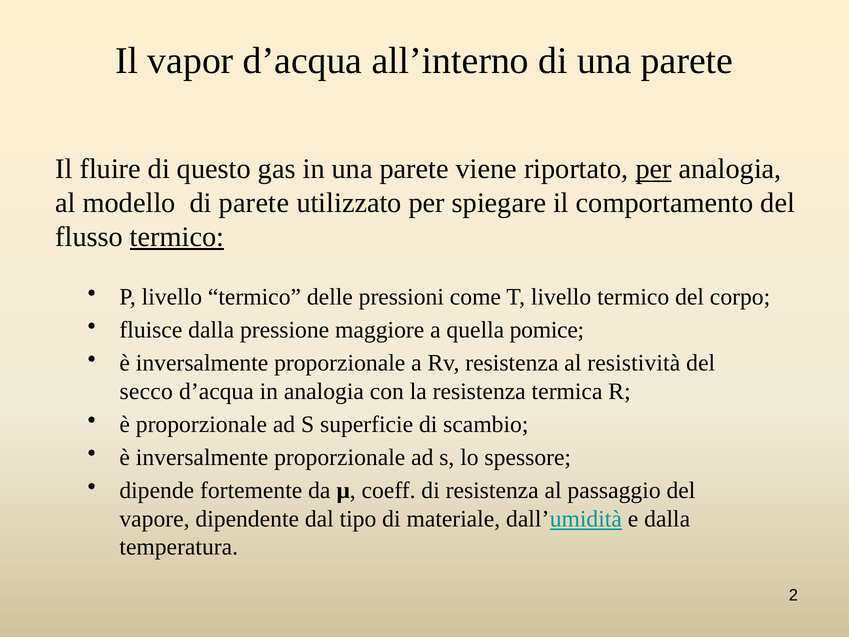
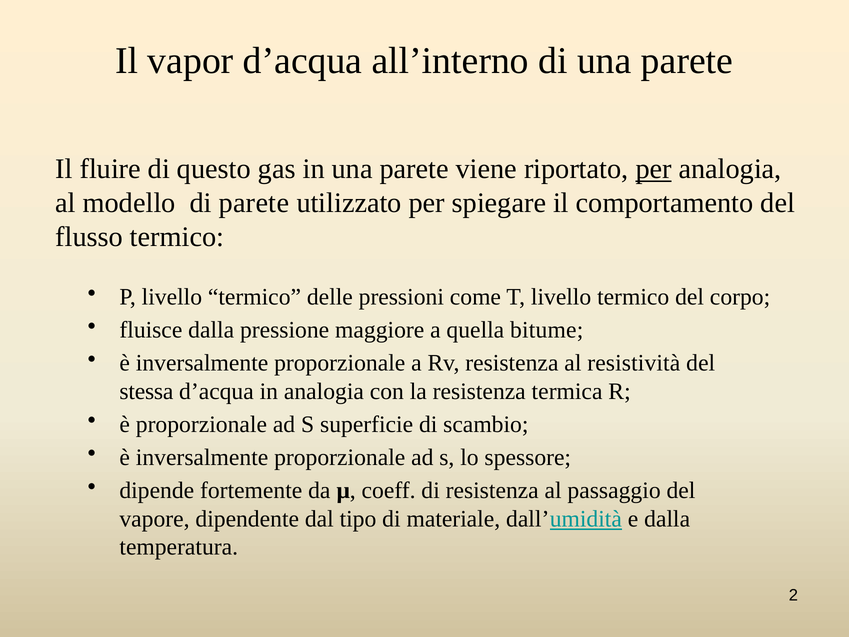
termico at (177, 237) underline: present -> none
pomice: pomice -> bitume
secco: secco -> stessa
